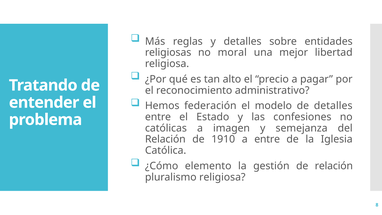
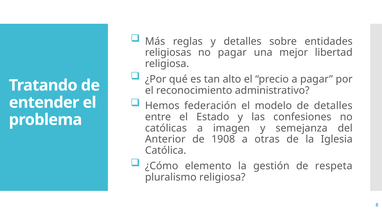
no moral: moral -> pagar
Relación at (165, 139): Relación -> Anterior
1910: 1910 -> 1908
a entre: entre -> otras
de relación: relación -> respeta
